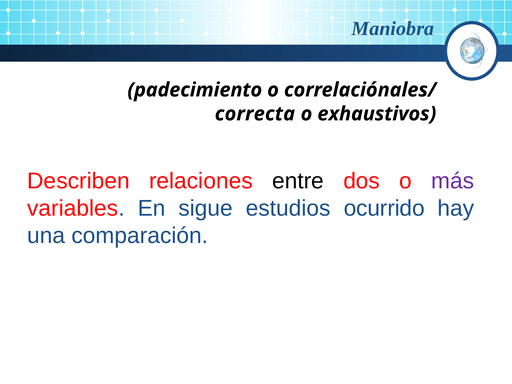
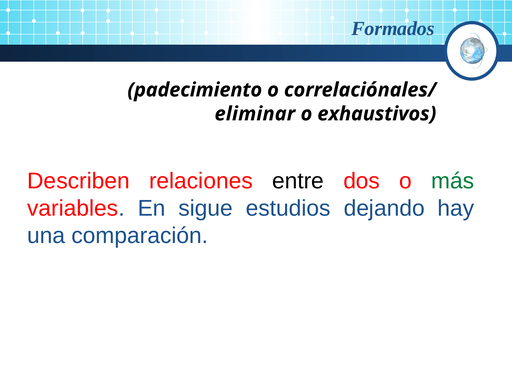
Maniobra: Maniobra -> Formados
correcta: correcta -> eliminar
más colour: purple -> green
ocurrido: ocurrido -> dejando
